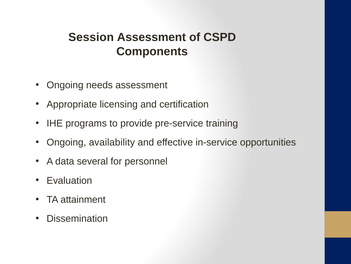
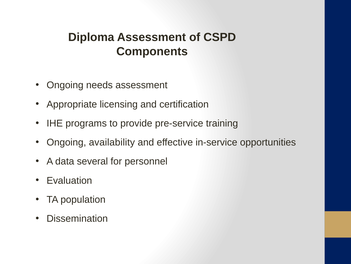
Session: Session -> Diploma
attainment: attainment -> population
